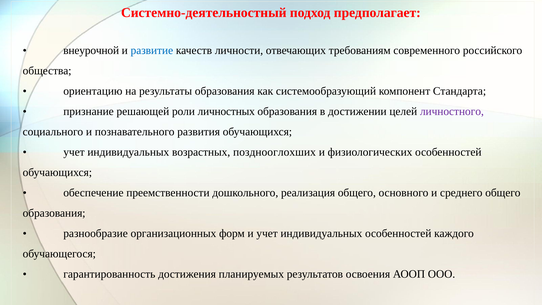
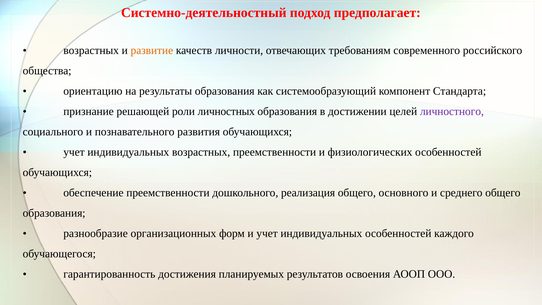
внеурочной at (91, 50): внеурочной -> возрастных
развитие colour: blue -> orange
возрастных позднооглохших: позднооглохших -> преемственности
